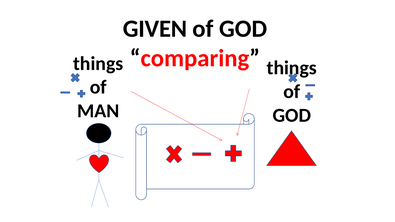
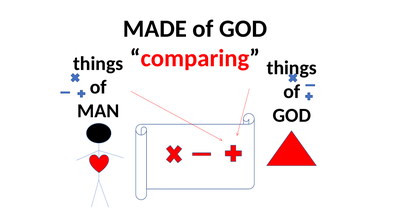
GIVEN: GIVEN -> MADE
